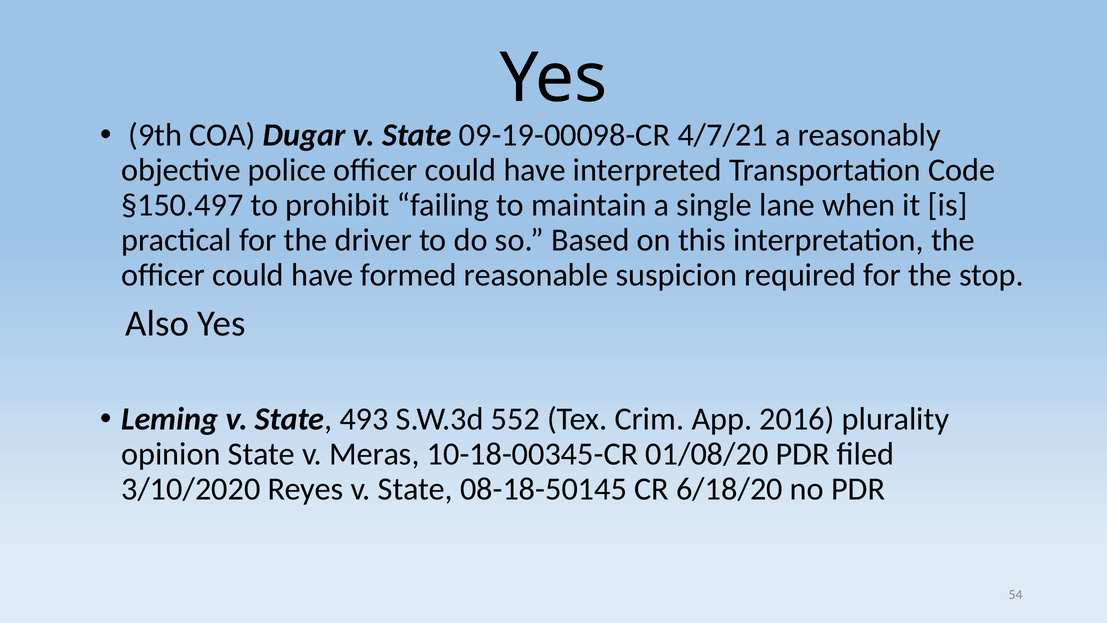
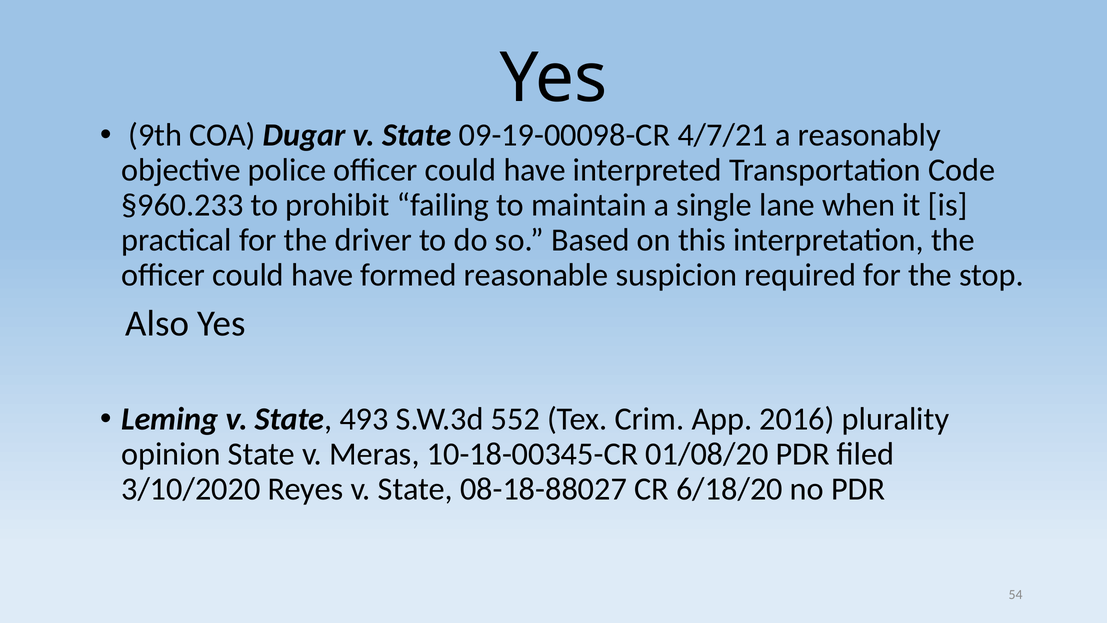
§150.497: §150.497 -> §960.233
08-18-50145: 08-18-50145 -> 08-18-88027
